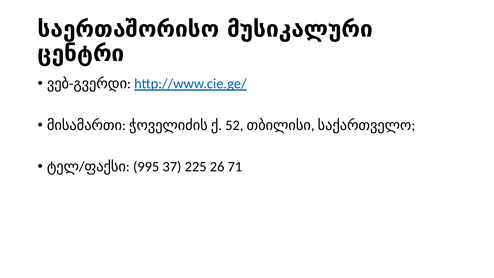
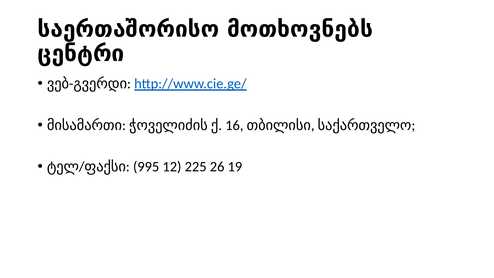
მუსიკალური: მუსიკალური -> მოთხოვნებს
52: 52 -> 16
37: 37 -> 12
71: 71 -> 19
